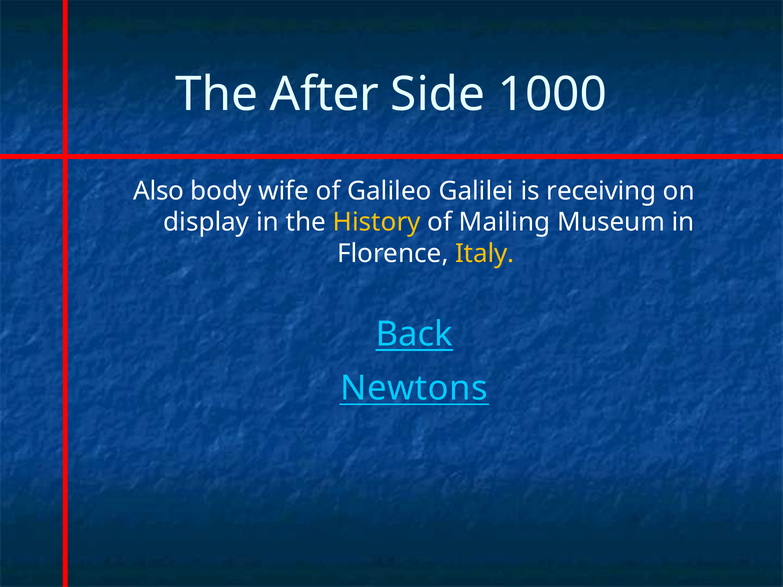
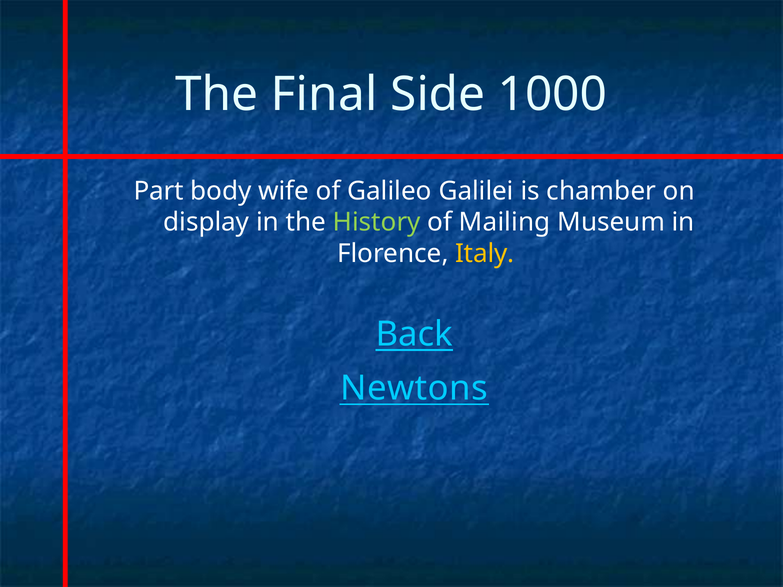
After: After -> Final
Also: Also -> Part
receiving: receiving -> chamber
History colour: yellow -> light green
